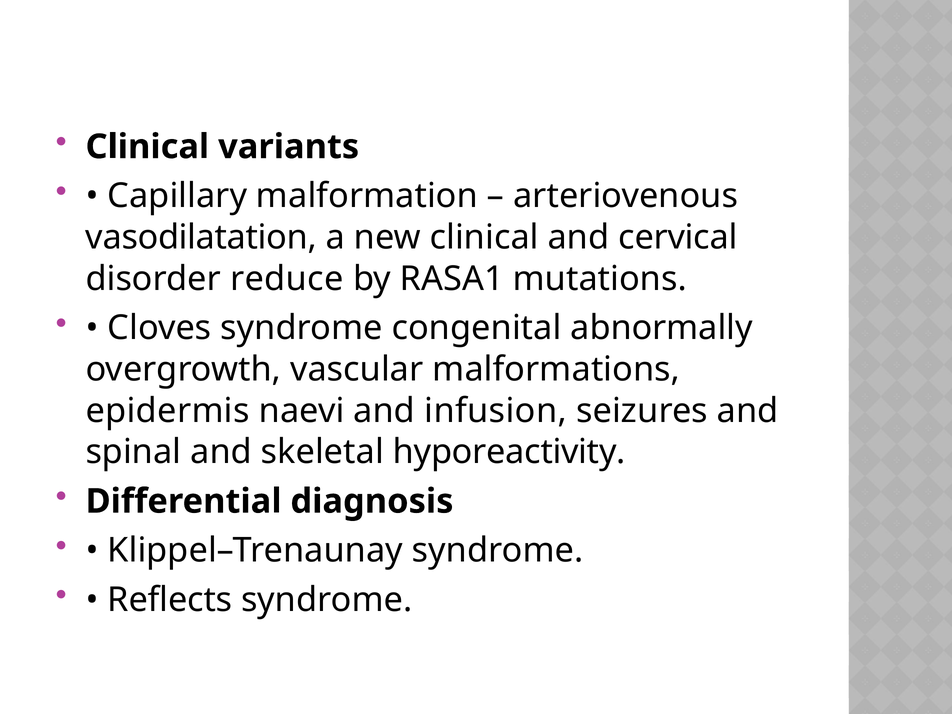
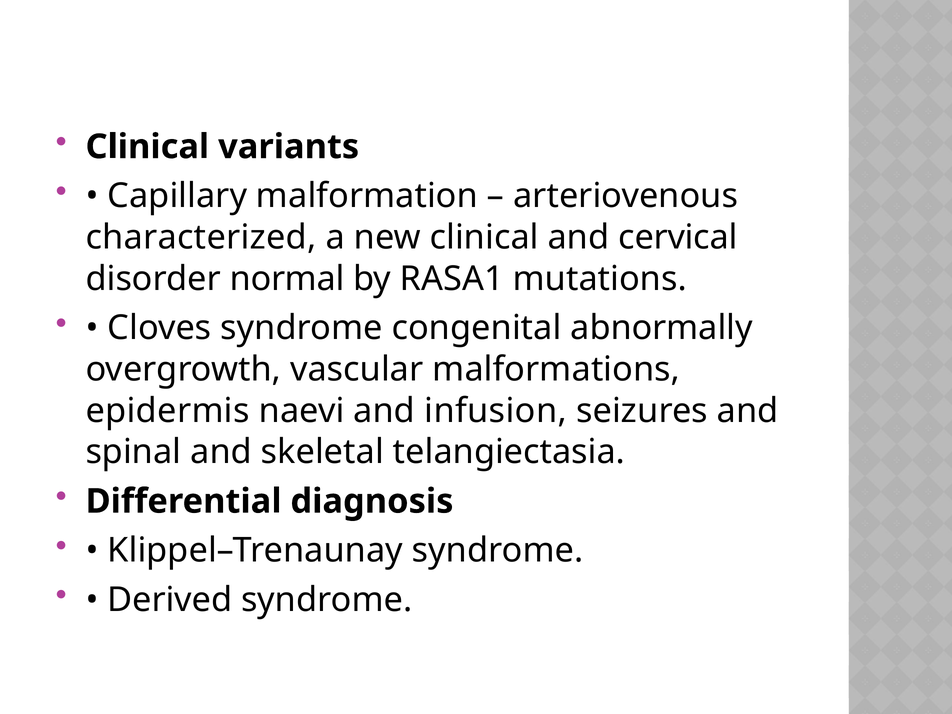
vasodilatation: vasodilatation -> characterized
reduce: reduce -> normal
hyporeactivity: hyporeactivity -> telangiectasia
Reflects: Reflects -> Derived
